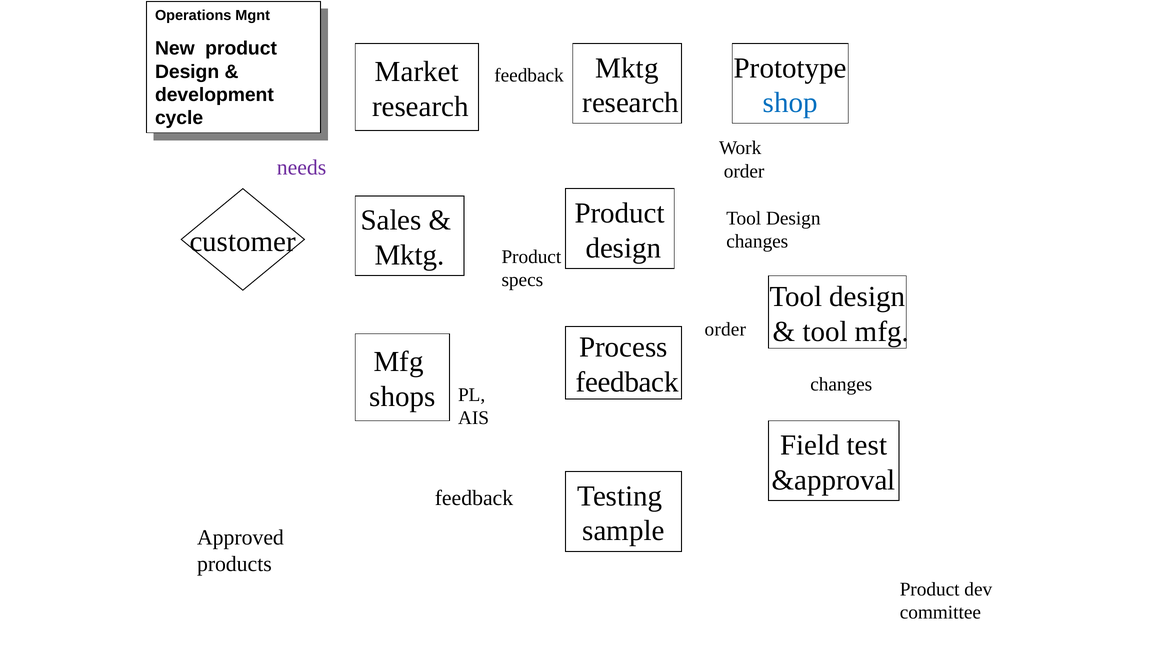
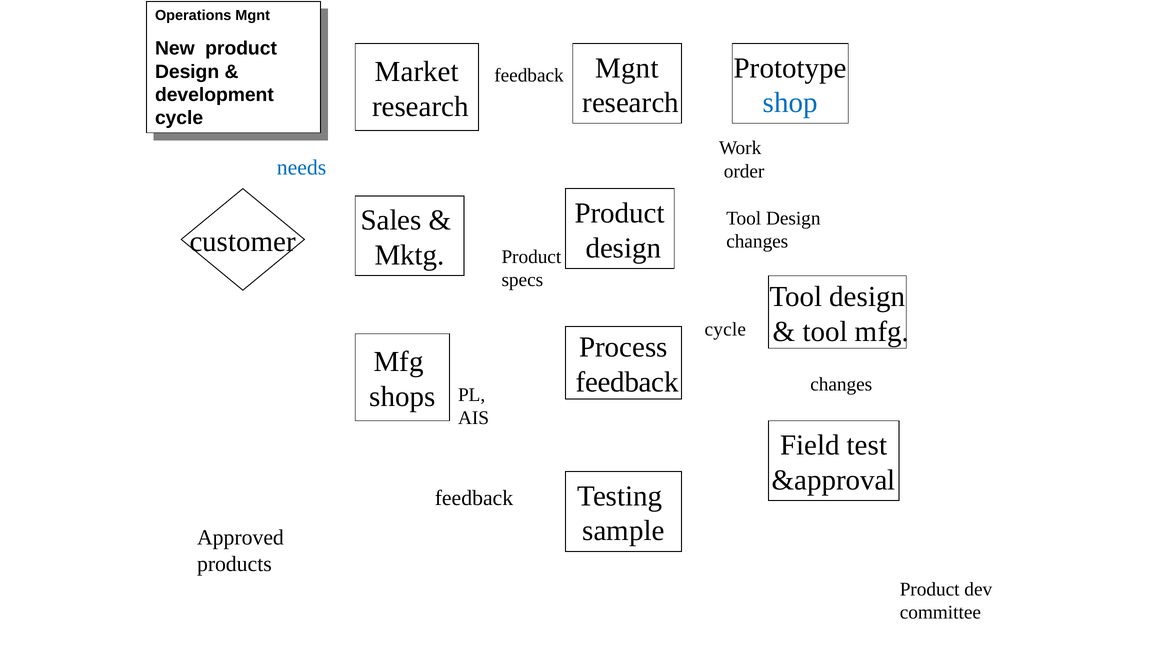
Mktg at (627, 68): Mktg -> Mgnt
needs colour: purple -> blue
order at (725, 329): order -> cycle
